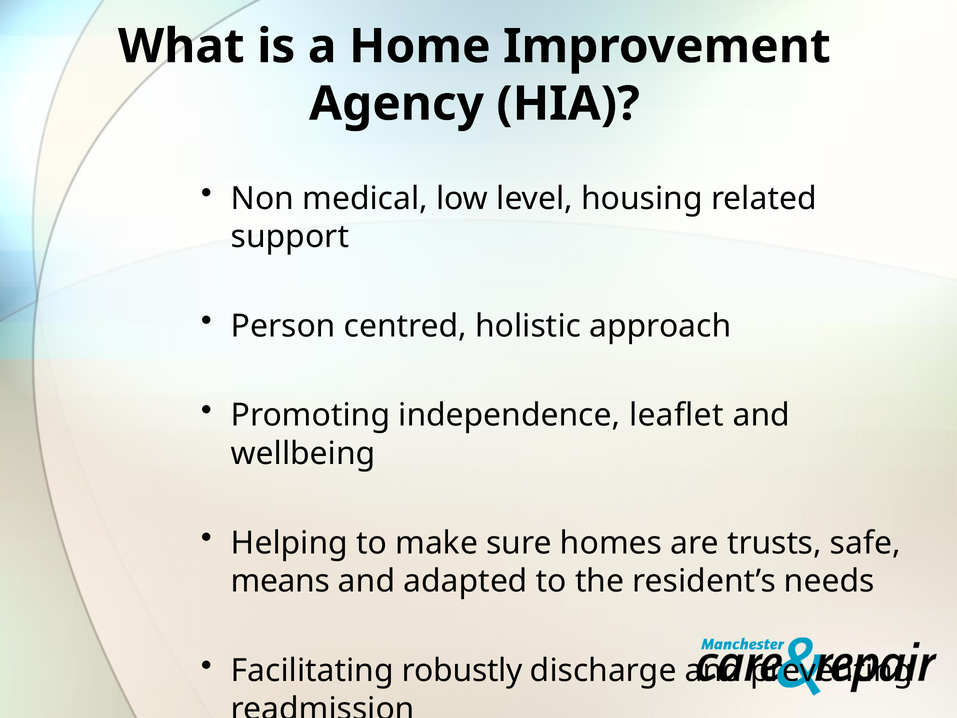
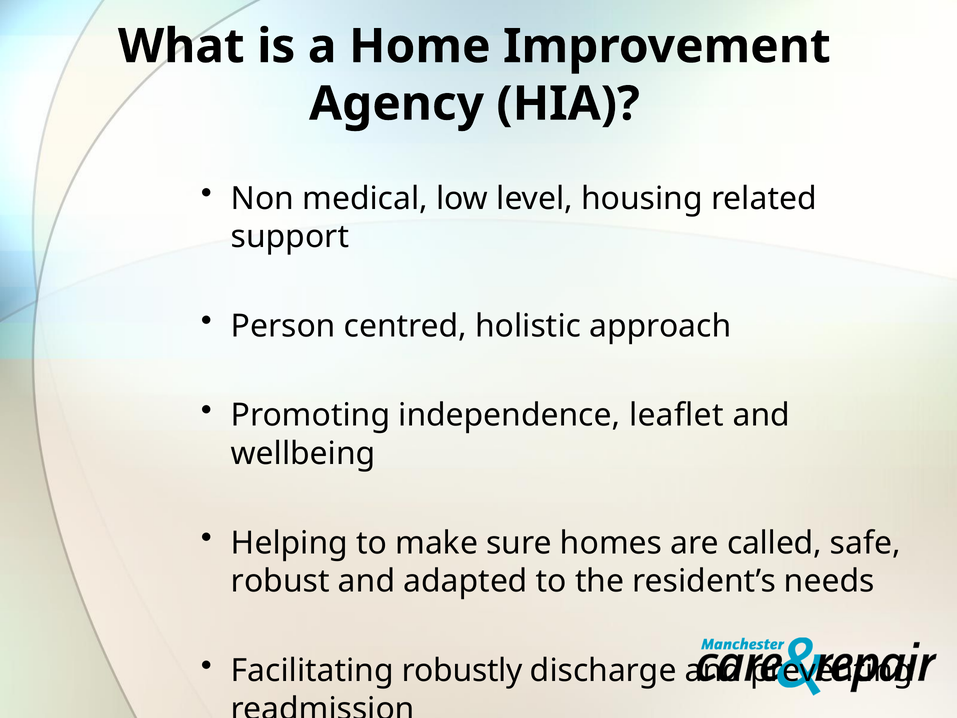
trusts: trusts -> called
means: means -> robust
